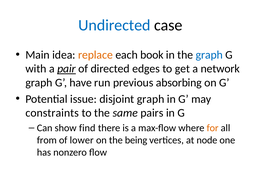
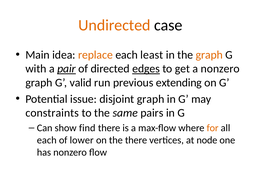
Undirected colour: blue -> orange
book: book -> least
graph at (209, 55) colour: blue -> orange
edges underline: none -> present
a network: network -> nonzero
have: have -> valid
absorbing: absorbing -> extending
from at (47, 140): from -> each
the being: being -> there
